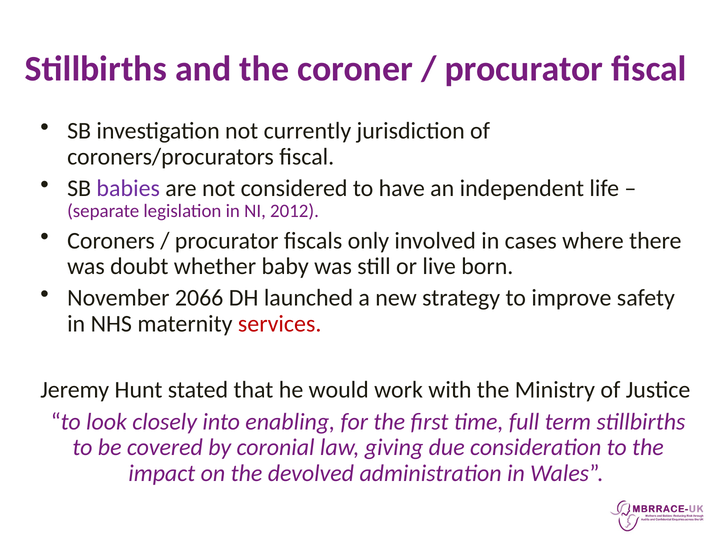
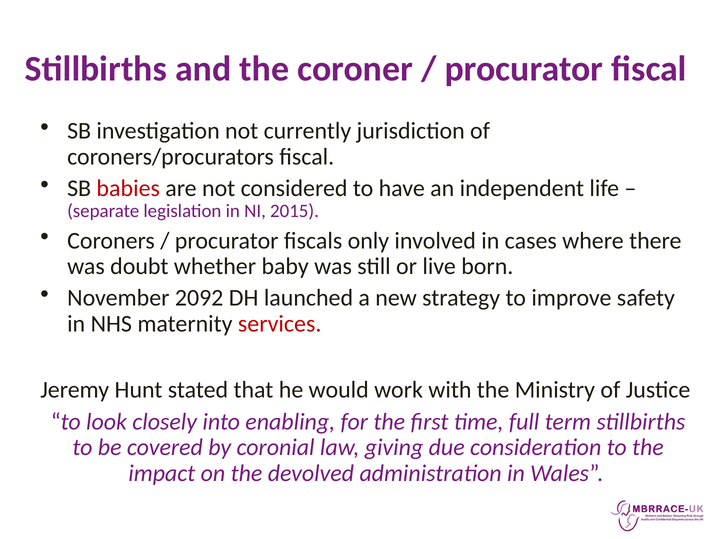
babies colour: purple -> red
2012: 2012 -> 2015
2066: 2066 -> 2092
